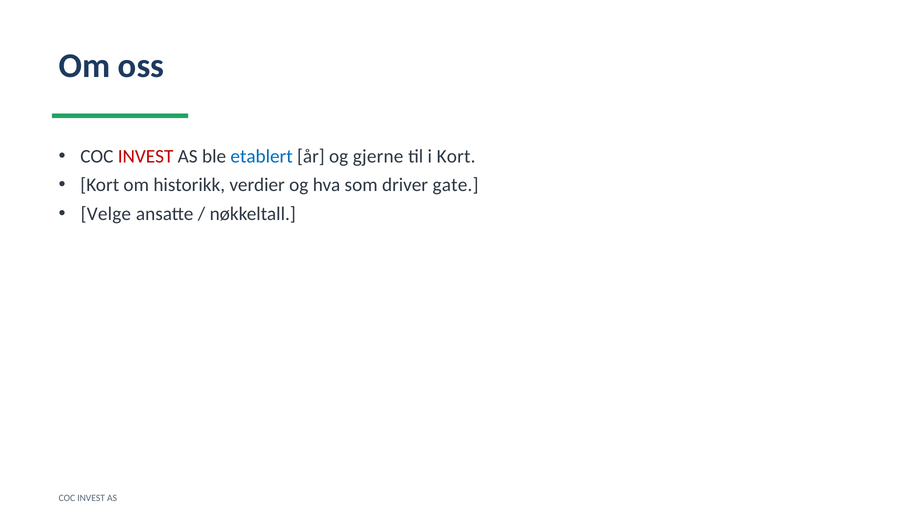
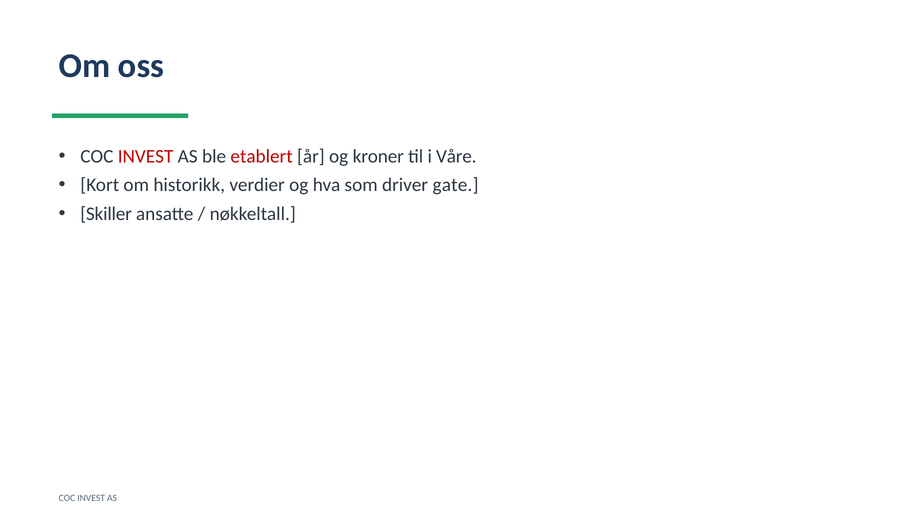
etablert colour: blue -> red
gjerne: gjerne -> kroner
i Kort: Kort -> Våre
Velge: Velge -> Skiller
